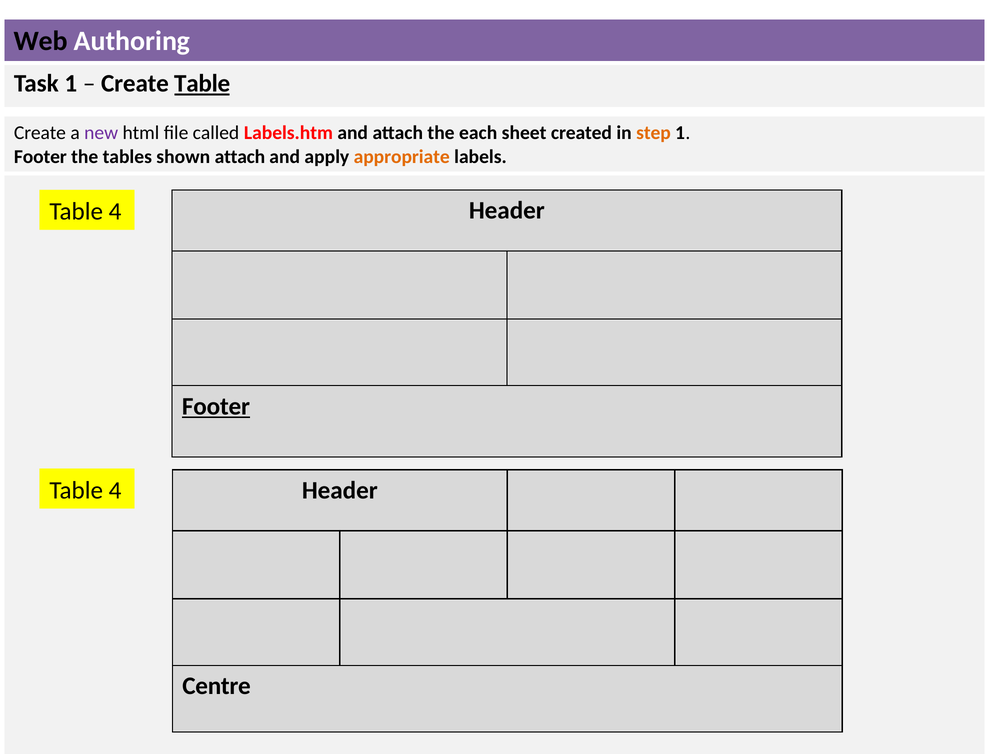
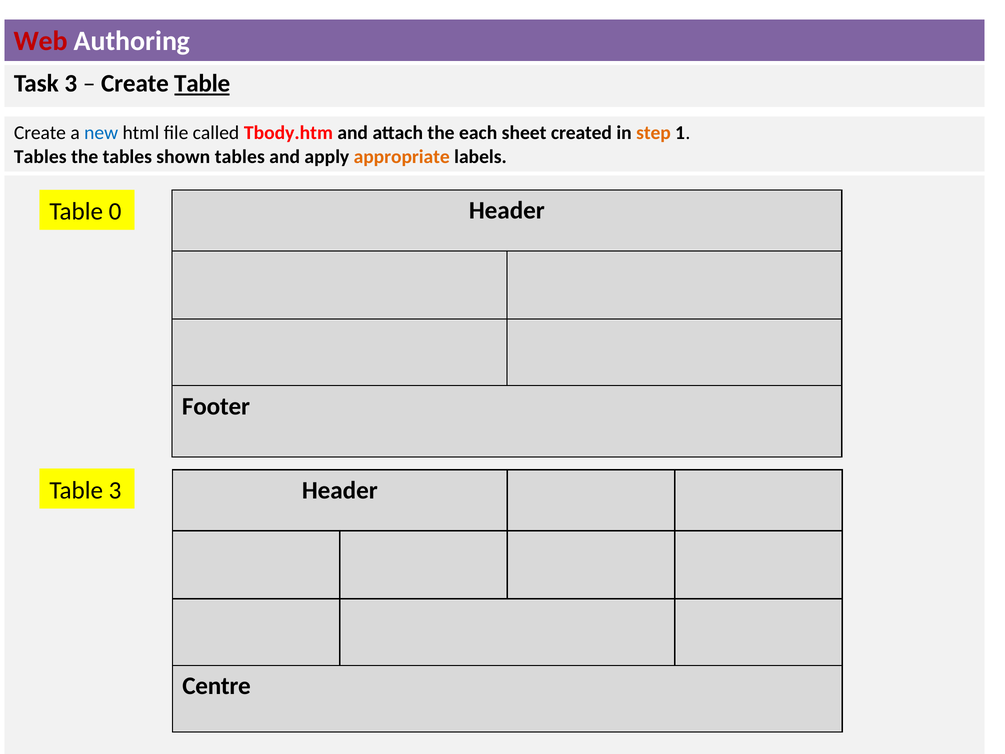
Web colour: black -> red
Task 1: 1 -> 3
new colour: purple -> blue
Labels.htm: Labels.htm -> Tbody.htm
Footer at (40, 157): Footer -> Tables
shown attach: attach -> tables
4 at (115, 212): 4 -> 0
Footer at (216, 406) underline: present -> none
4 at (115, 490): 4 -> 3
